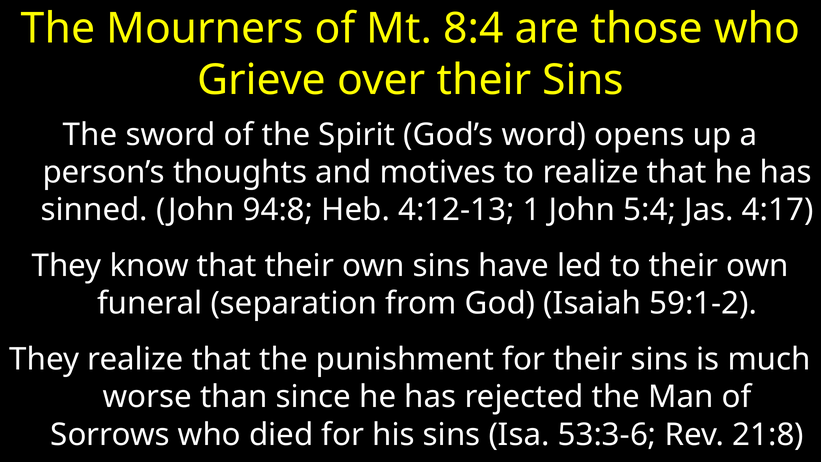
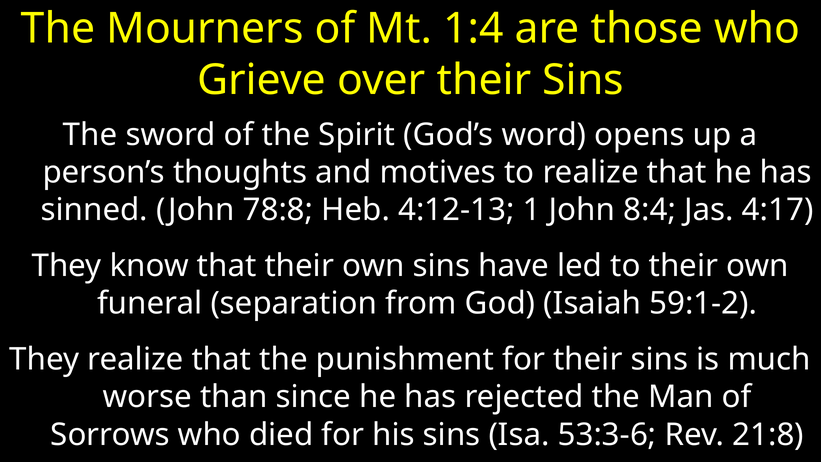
8:4: 8:4 -> 1:4
94:8: 94:8 -> 78:8
5:4: 5:4 -> 8:4
